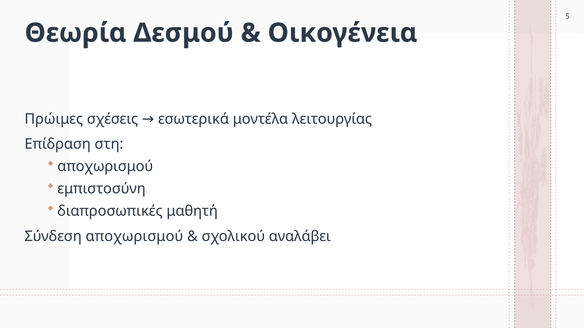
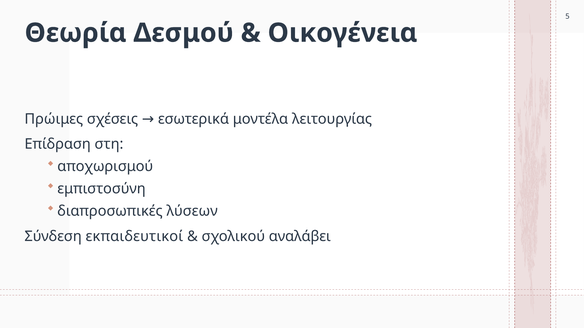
μαθητή: μαθητή -> λύσεων
Σύνδεση αποχωρισμού: αποχωρισμού -> εκπαιδευτικοί
